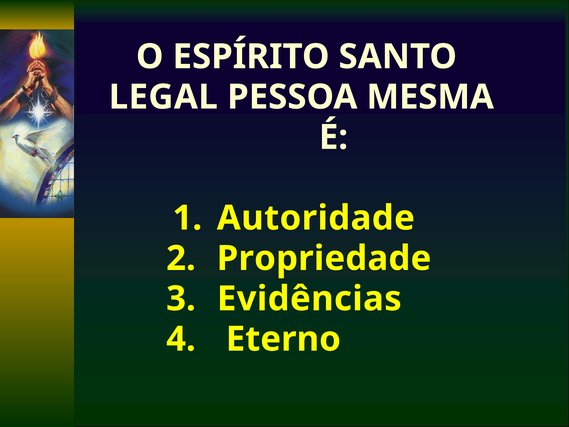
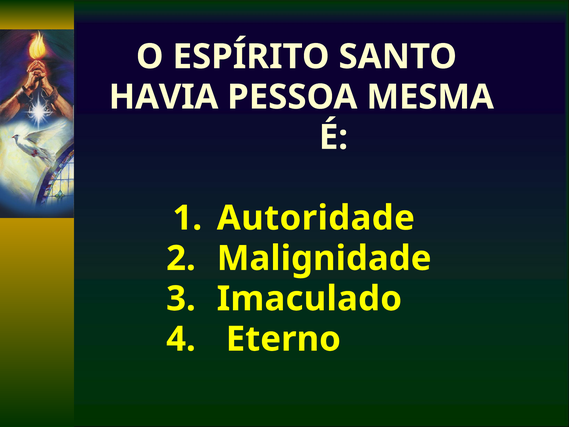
LEGAL: LEGAL -> HAVIA
Propriedade: Propriedade -> Malignidade
Evidências: Evidências -> Imaculado
